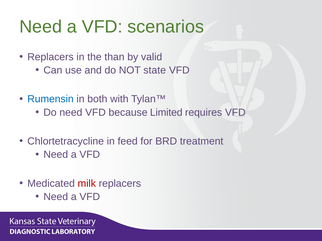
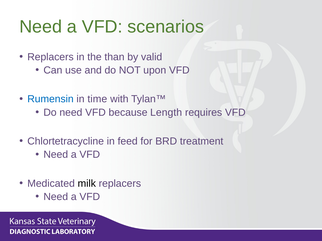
state: state -> upon
both: both -> time
Limited: Limited -> Length
milk colour: red -> black
